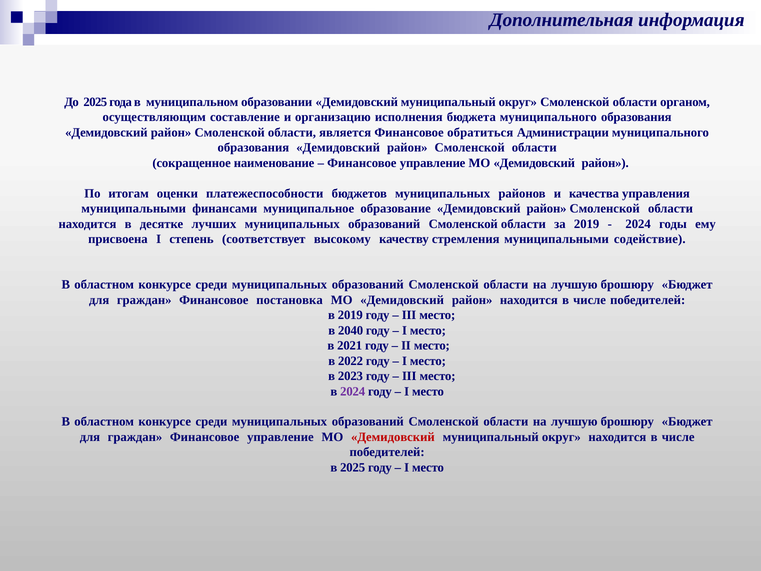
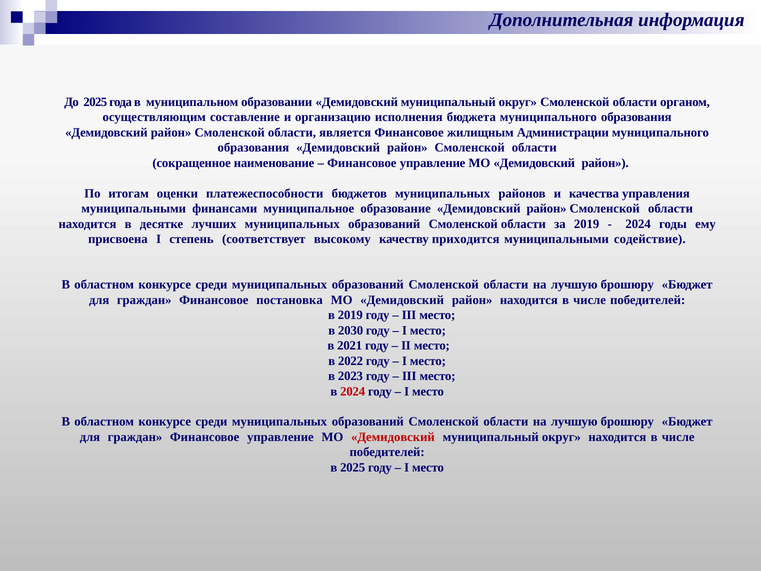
обратиться: обратиться -> жилищным
стремления: стремления -> приходится
2040: 2040 -> 2030
2024 at (353, 391) colour: purple -> red
